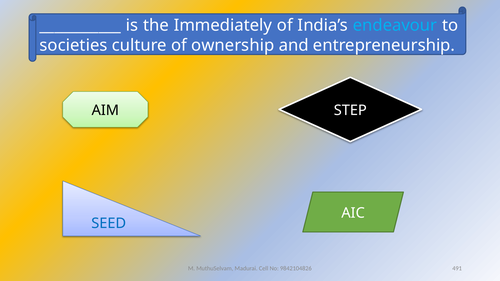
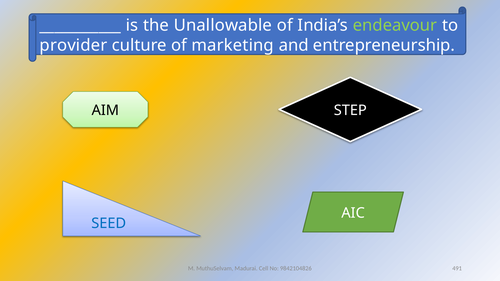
Immediately: Immediately -> Unallowable
endeavour colour: light blue -> light green
societies: societies -> provider
ownership: ownership -> marketing
